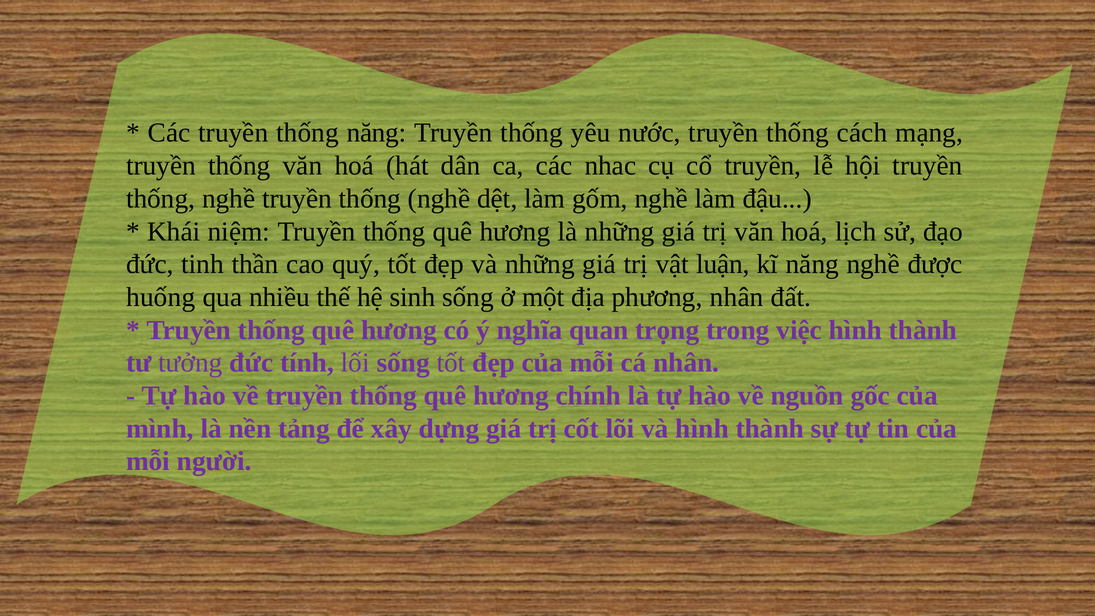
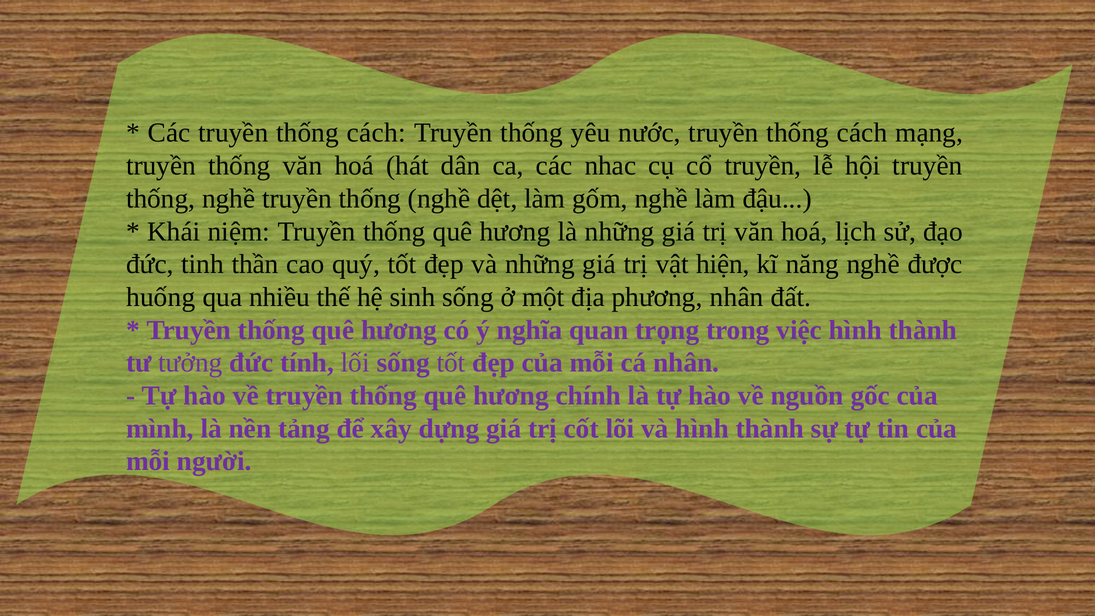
Các truyền thống năng: năng -> cách
luận: luận -> hiện
